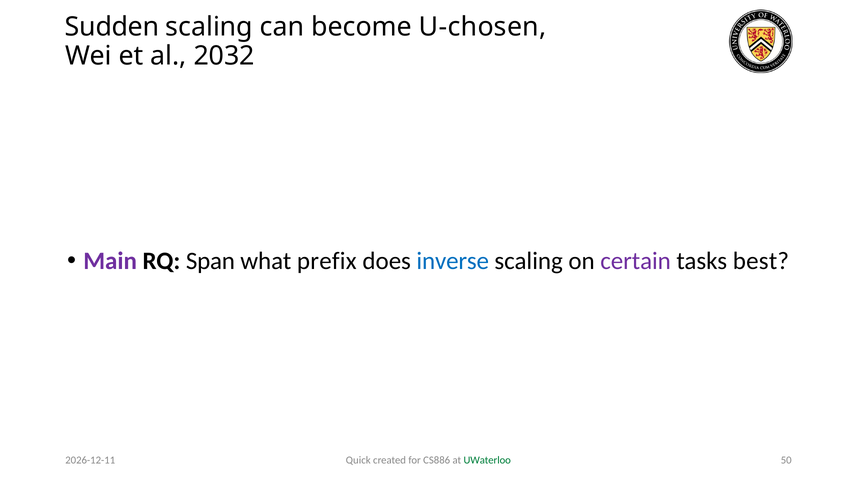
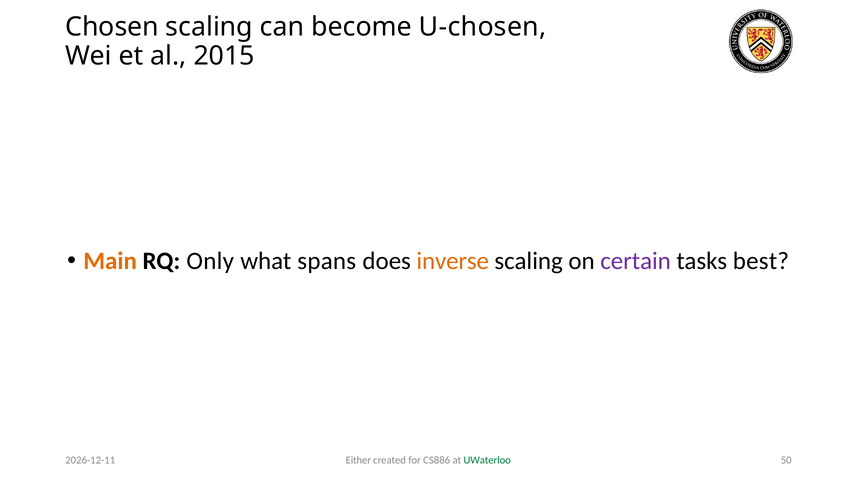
Sudden: Sudden -> Chosen
2032: 2032 -> 2015
Main colour: purple -> orange
Span: Span -> Only
prefix: prefix -> spans
inverse colour: blue -> orange
Quick: Quick -> Either
